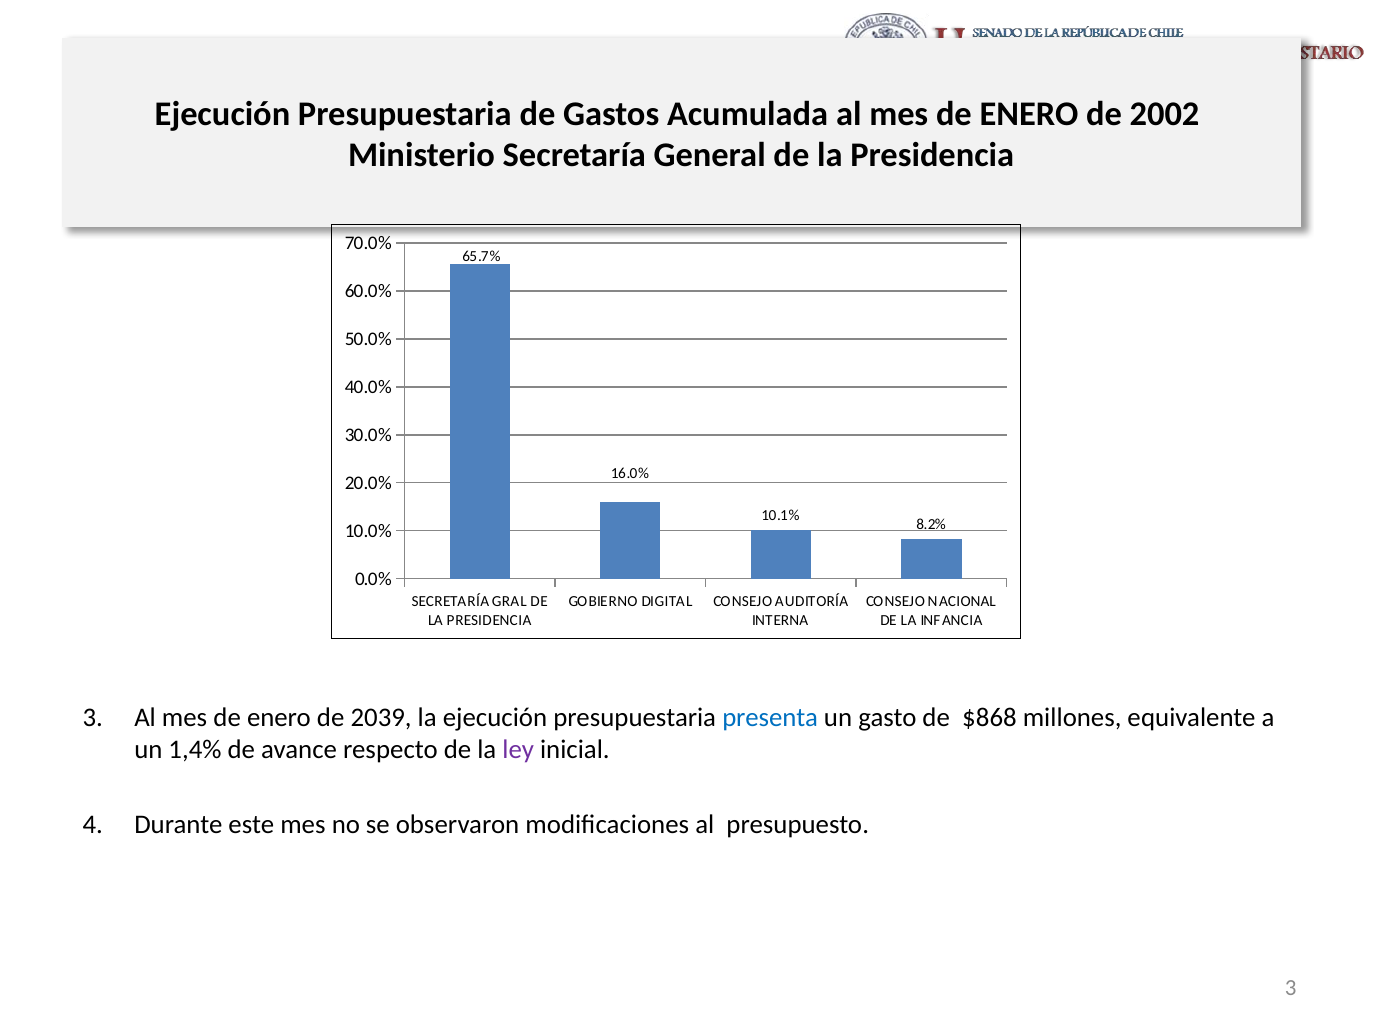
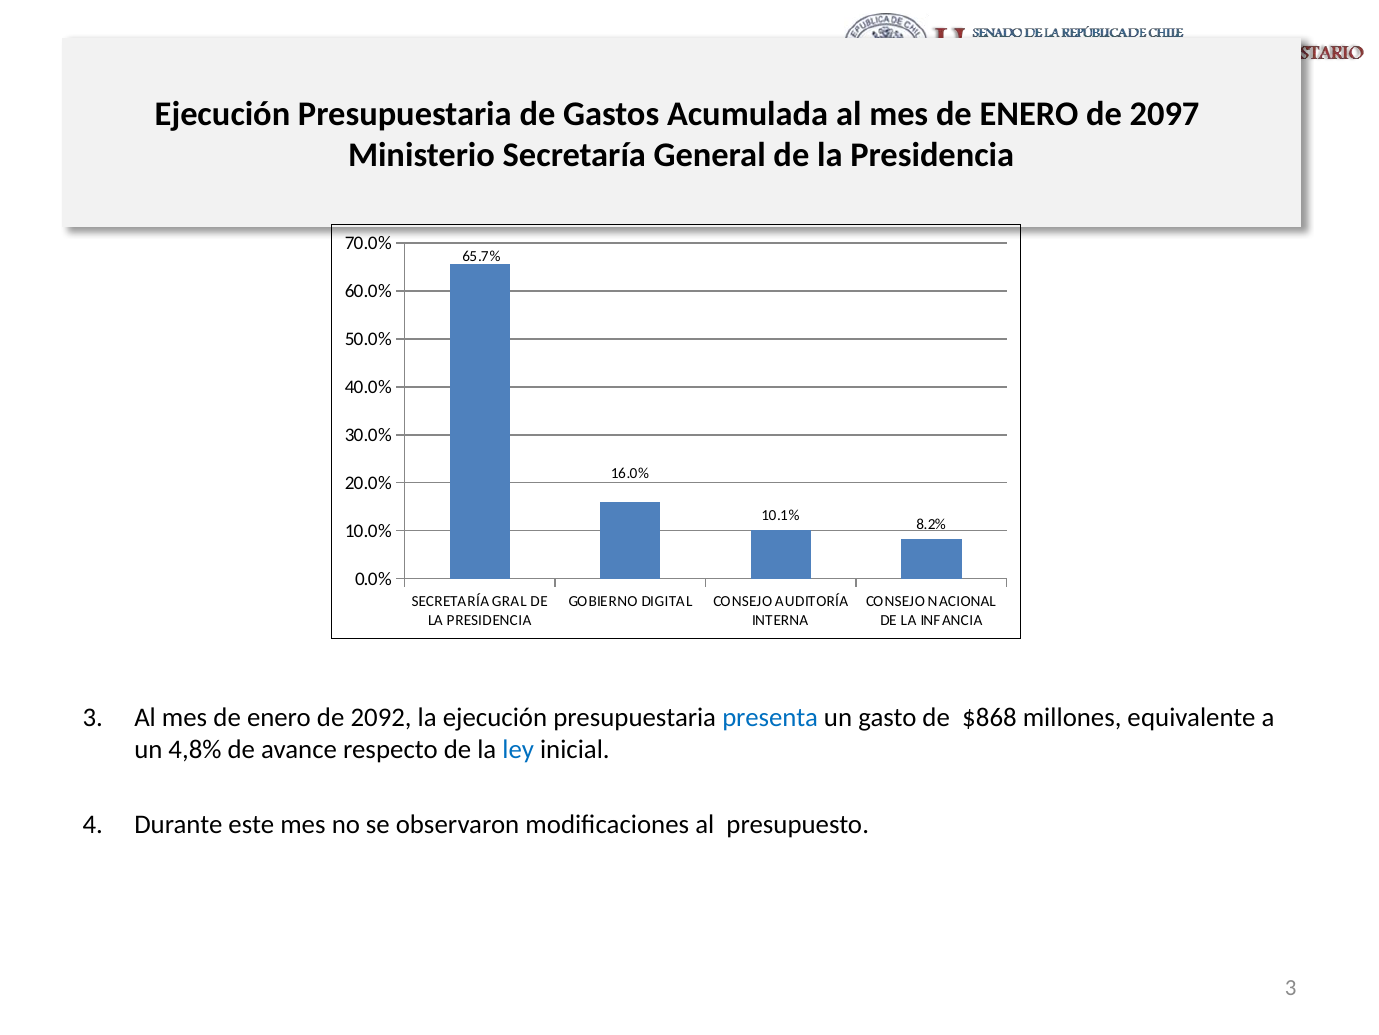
2002: 2002 -> 2097
2039: 2039 -> 2092
1,4%: 1,4% -> 4,8%
ley colour: purple -> blue
